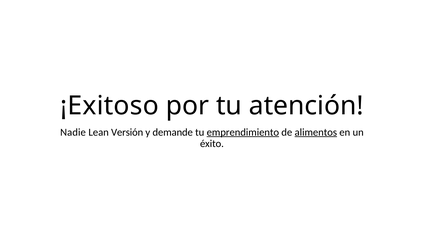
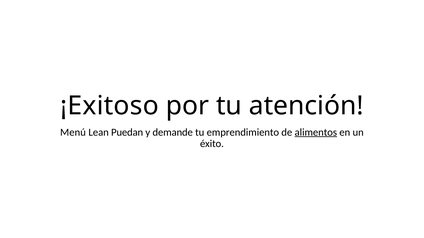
Nadie: Nadie -> Menú
Versión: Versión -> Puedan
emprendimiento underline: present -> none
